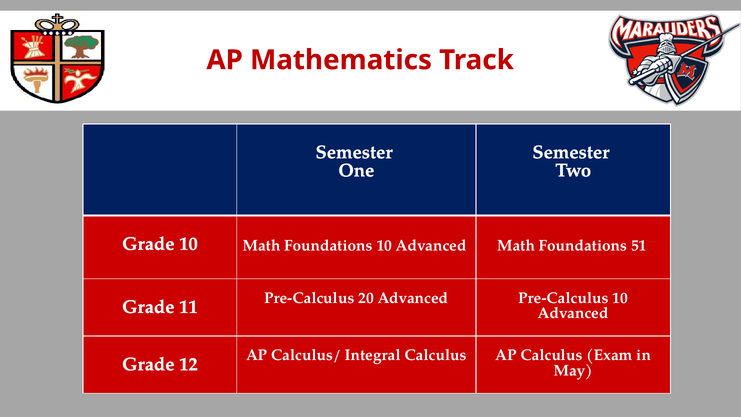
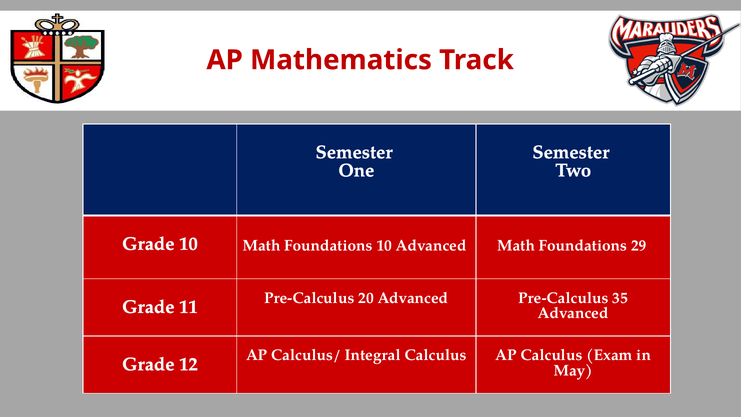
51: 51 -> 29
Pre-Calculus 10: 10 -> 35
